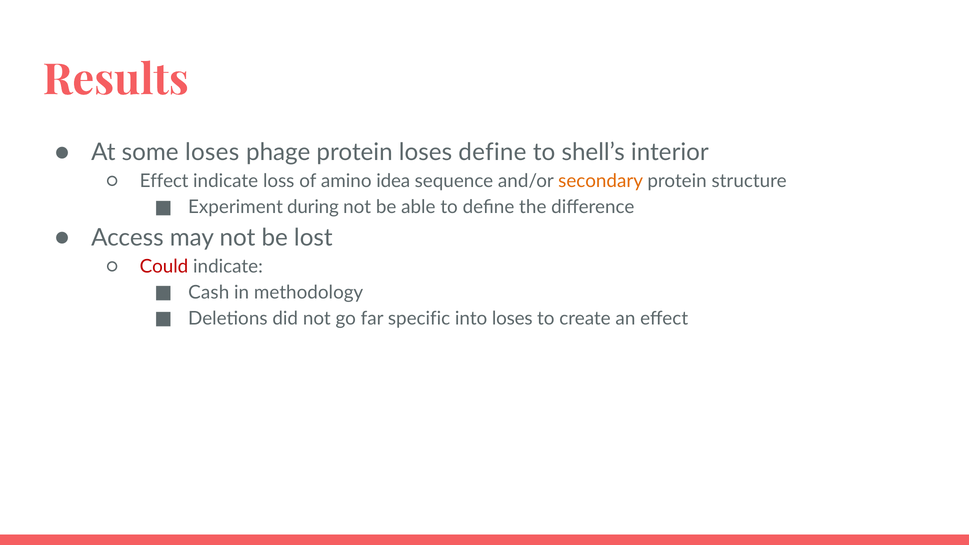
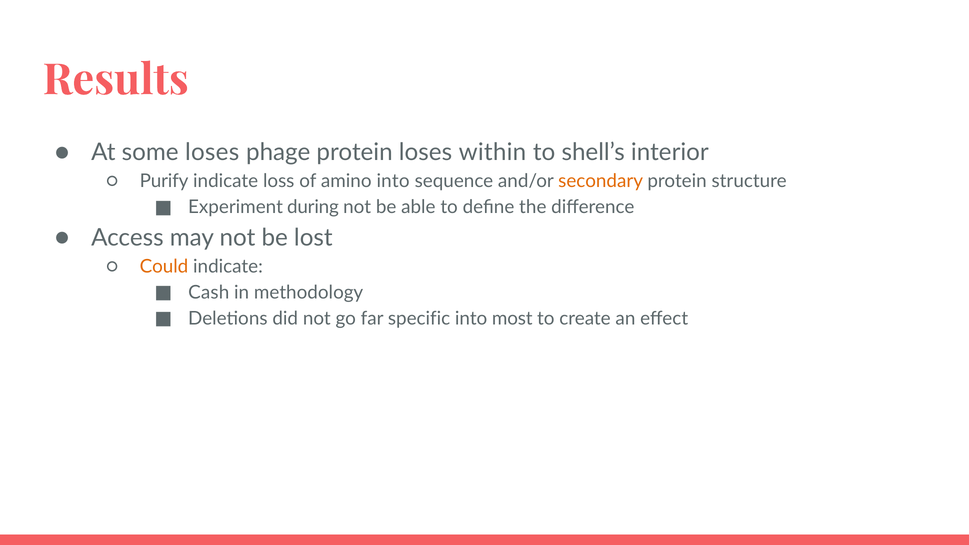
loses define: define -> within
Effect at (164, 181): Effect -> Purify
amino idea: idea -> into
Could colour: red -> orange
into loses: loses -> most
